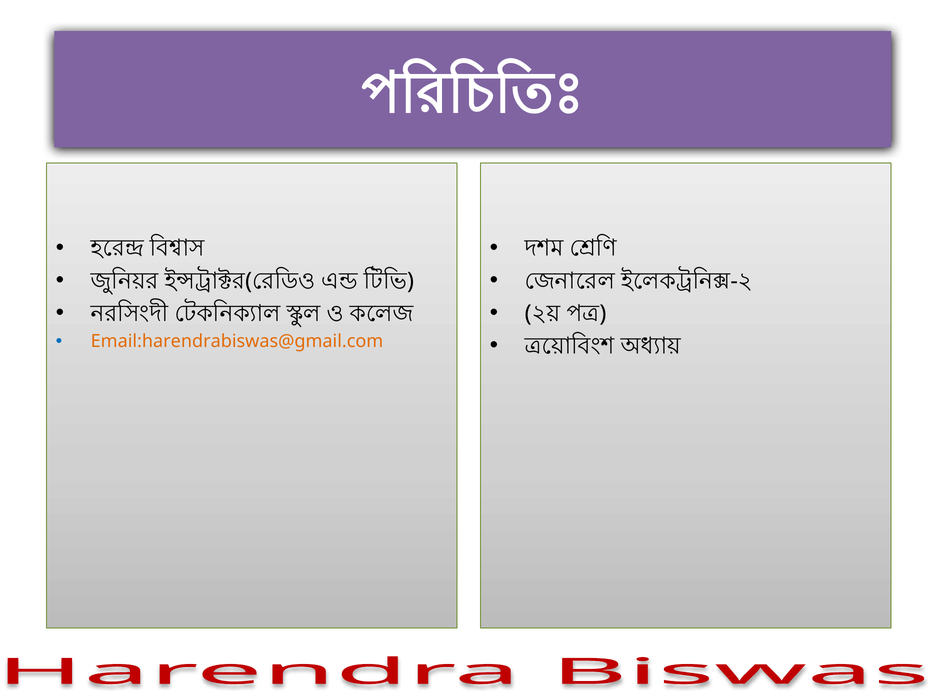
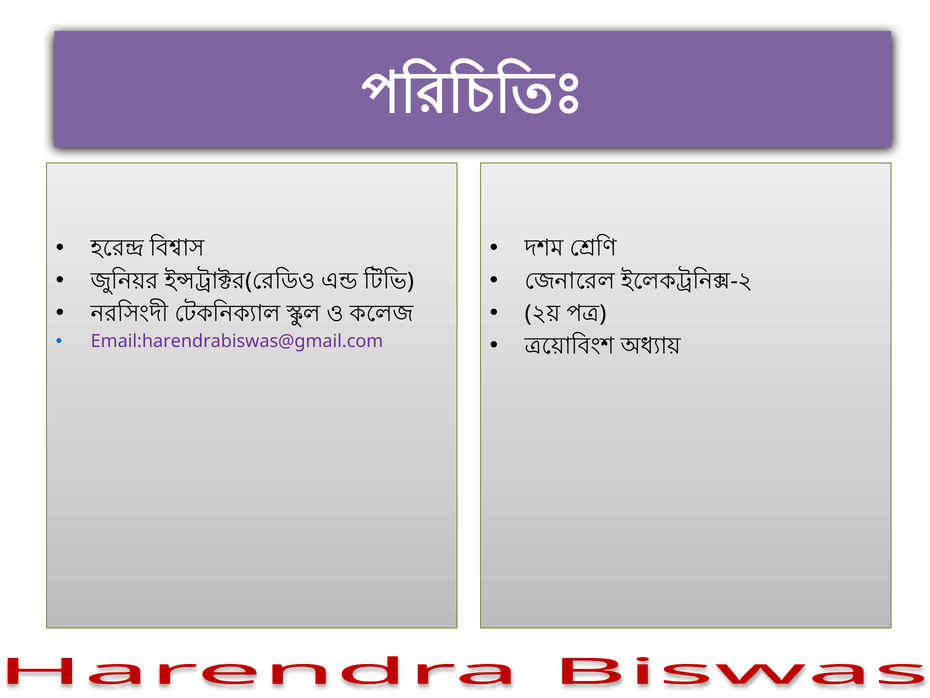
Email:harendrabiswas@gmail.com colour: orange -> purple
